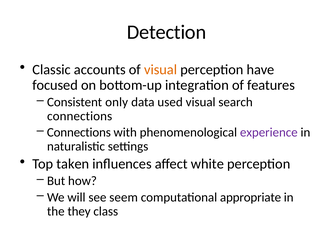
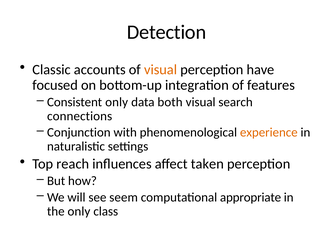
used: used -> both
Connections at (79, 132): Connections -> Conjunction
experience colour: purple -> orange
taken: taken -> reach
white: white -> taken
the they: they -> only
